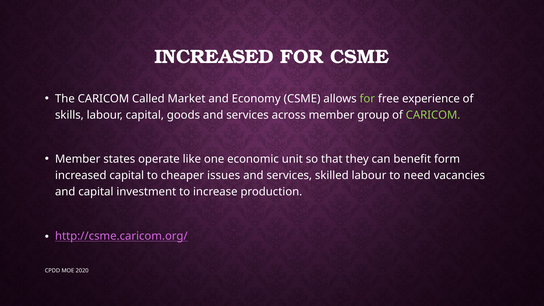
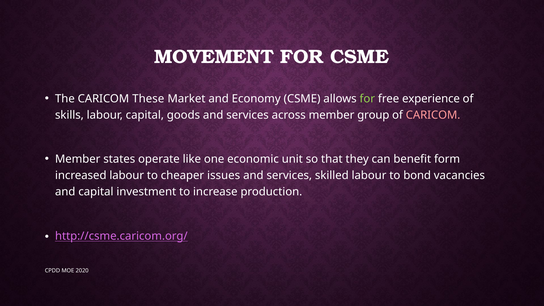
INCREASED at (214, 57): INCREASED -> MOVEMENT
Called: Called -> These
CARICOM at (433, 115) colour: light green -> pink
increased capital: capital -> labour
need: need -> bond
